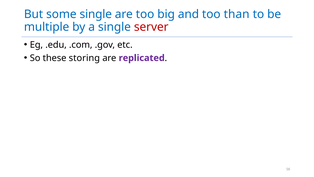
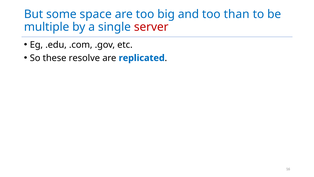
some single: single -> space
storing: storing -> resolve
replicated colour: purple -> blue
